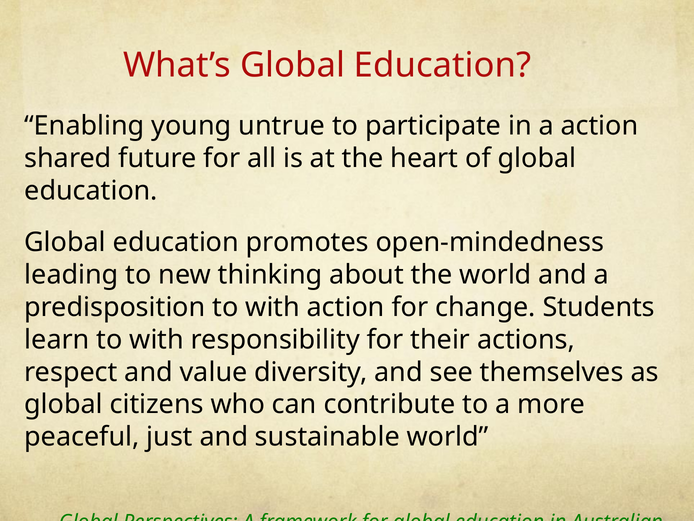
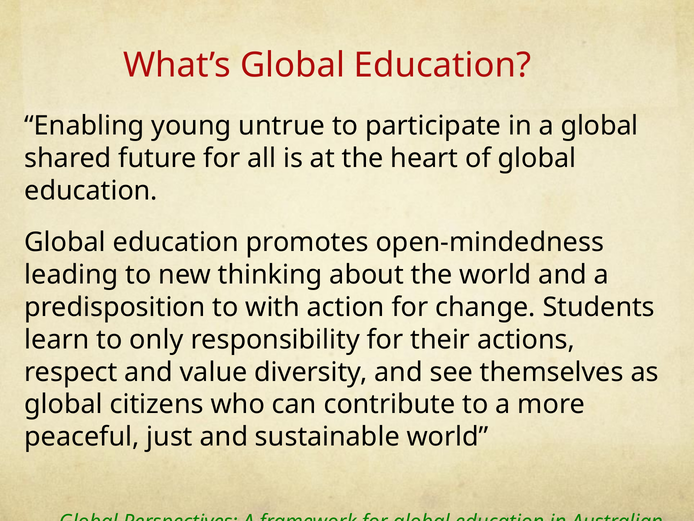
a action: action -> global
learn to with: with -> only
